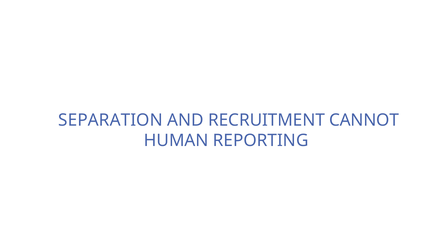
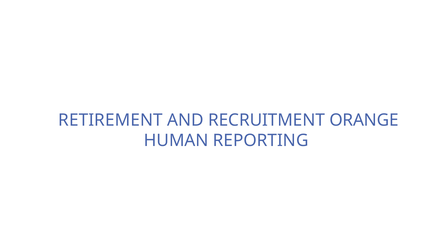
SEPARATION: SEPARATION -> RETIREMENT
CANNOT: CANNOT -> ORANGE
